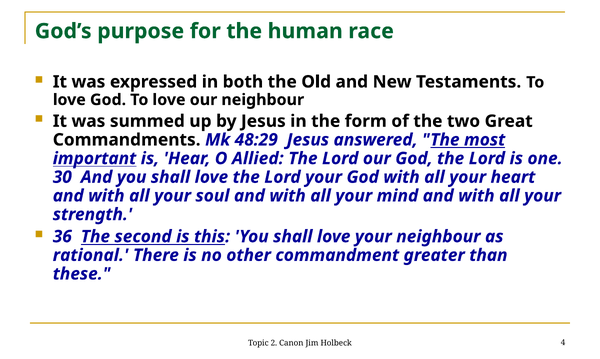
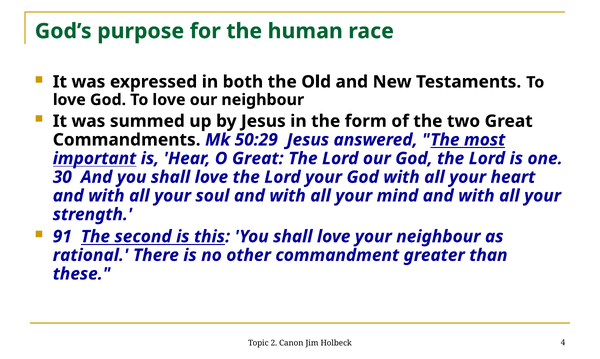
48:29: 48:29 -> 50:29
O Allied: Allied -> Great
36: 36 -> 91
